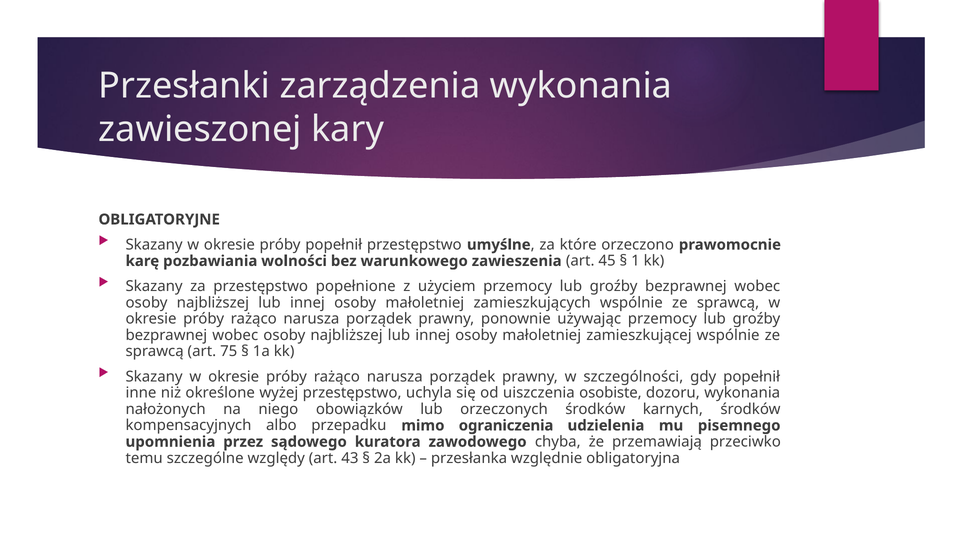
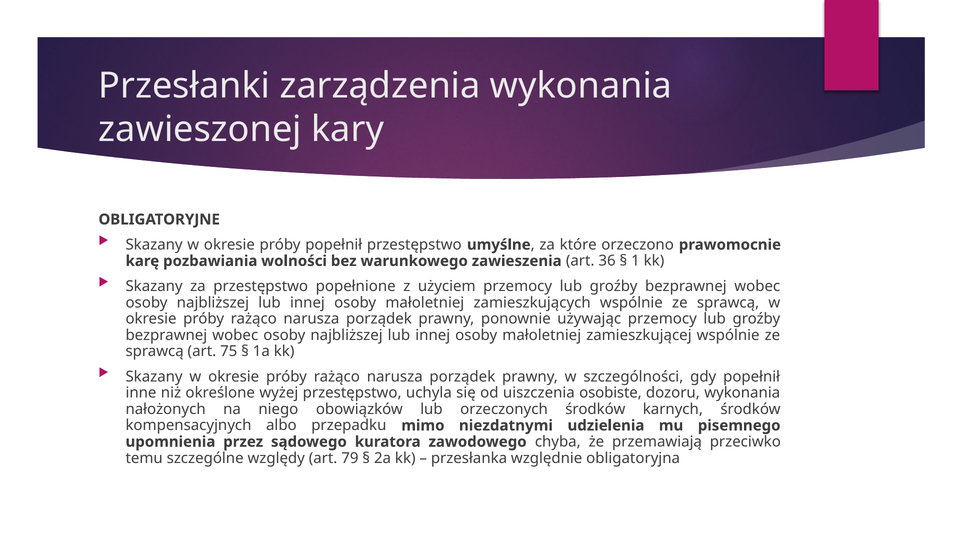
45: 45 -> 36
ograniczenia: ograniczenia -> niezdatnymi
43: 43 -> 79
